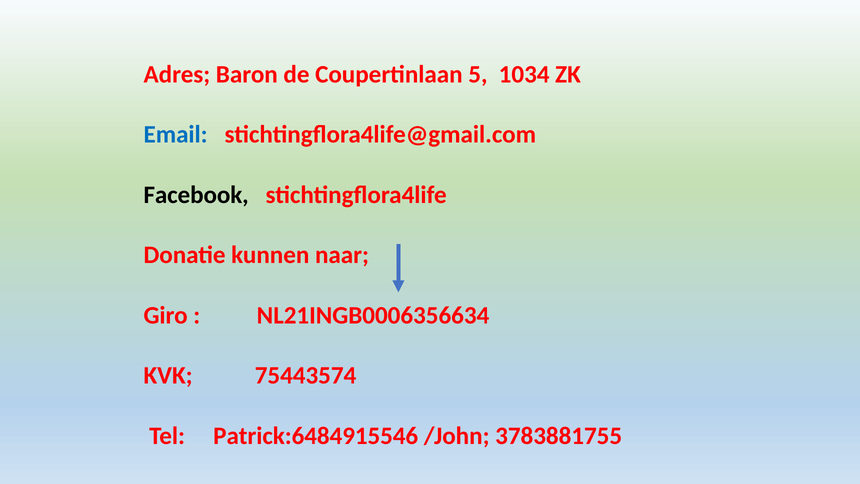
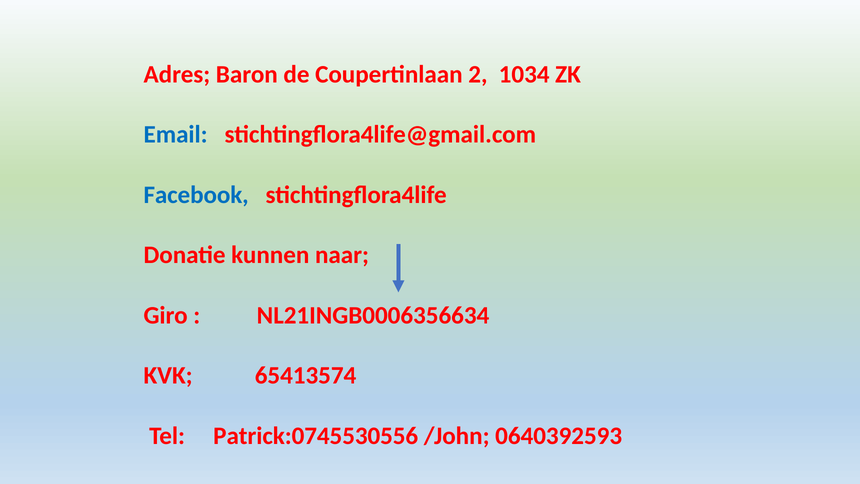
5: 5 -> 2
Facebook colour: black -> blue
75443574: 75443574 -> 65413574
Patrick:6484915546: Patrick:6484915546 -> Patrick:0745530556
3783881755: 3783881755 -> 0640392593
